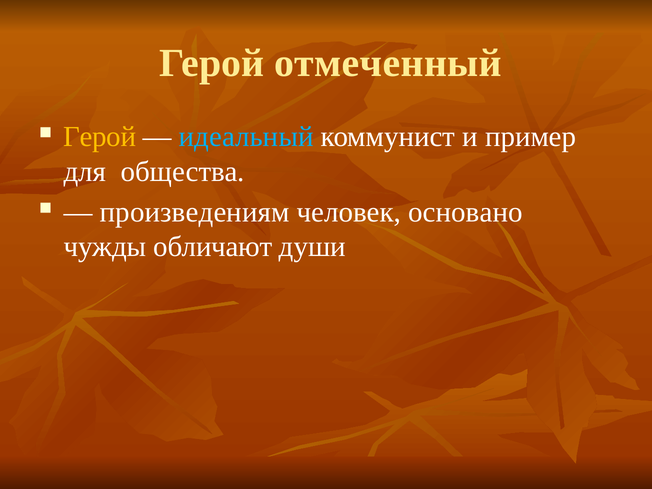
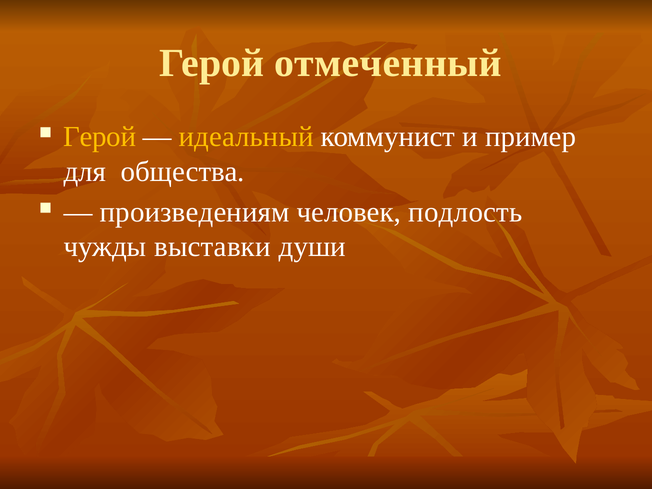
идеальный colour: light blue -> yellow
основано: основано -> подлость
обличают: обличают -> выставки
